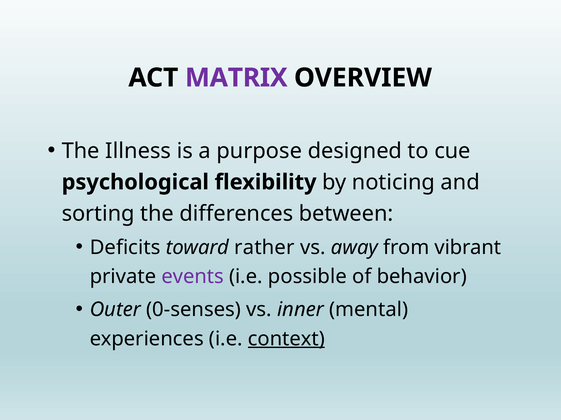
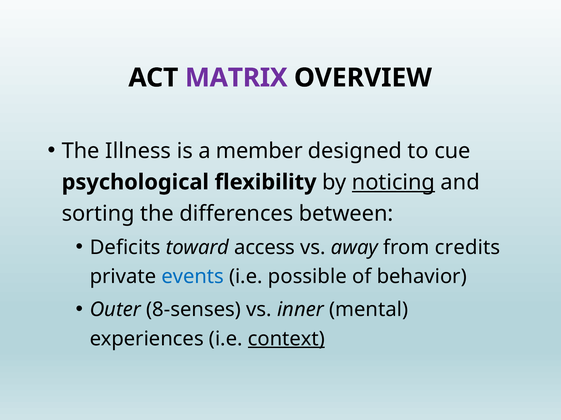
purpose: purpose -> member
noticing underline: none -> present
rather: rather -> access
vibrant: vibrant -> credits
events colour: purple -> blue
0-senses: 0-senses -> 8-senses
